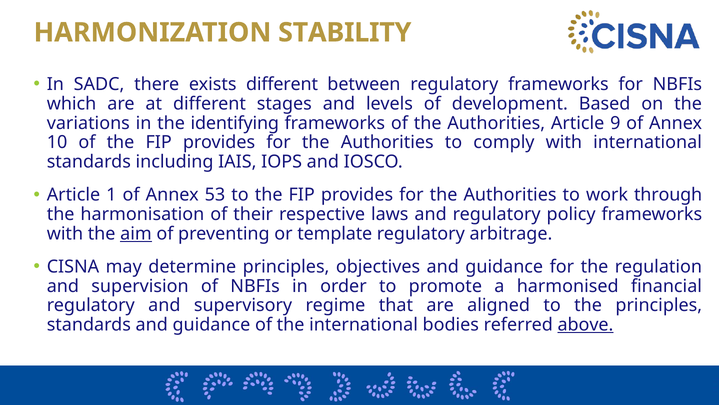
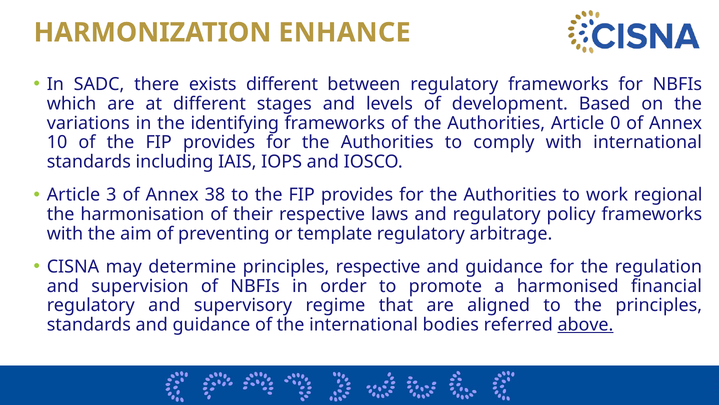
STABILITY: STABILITY -> ENHANCE
9: 9 -> 0
1: 1 -> 3
53: 53 -> 38
through: through -> regional
aim underline: present -> none
principles objectives: objectives -> respective
